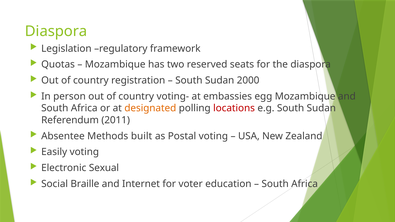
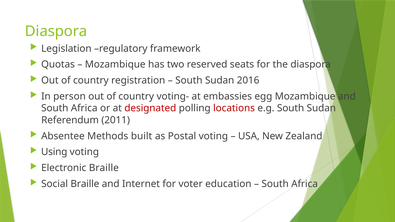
2000: 2000 -> 2016
designated colour: orange -> red
Easily: Easily -> Using
Electronic Sexual: Sexual -> Braille
